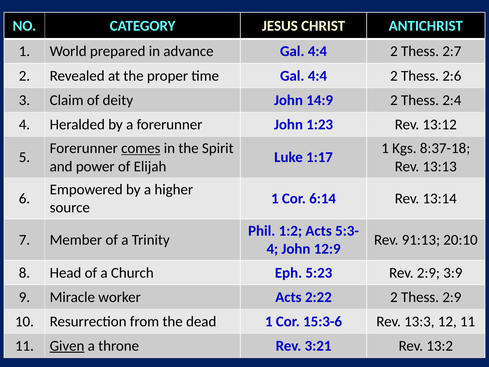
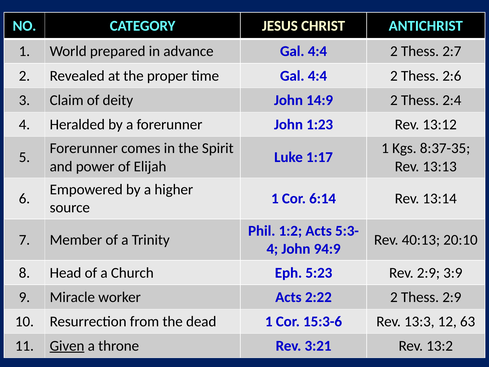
comes underline: present -> none
8:37-18: 8:37-18 -> 8:37-35
91:13: 91:13 -> 40:13
12:9: 12:9 -> 94:9
12 11: 11 -> 63
